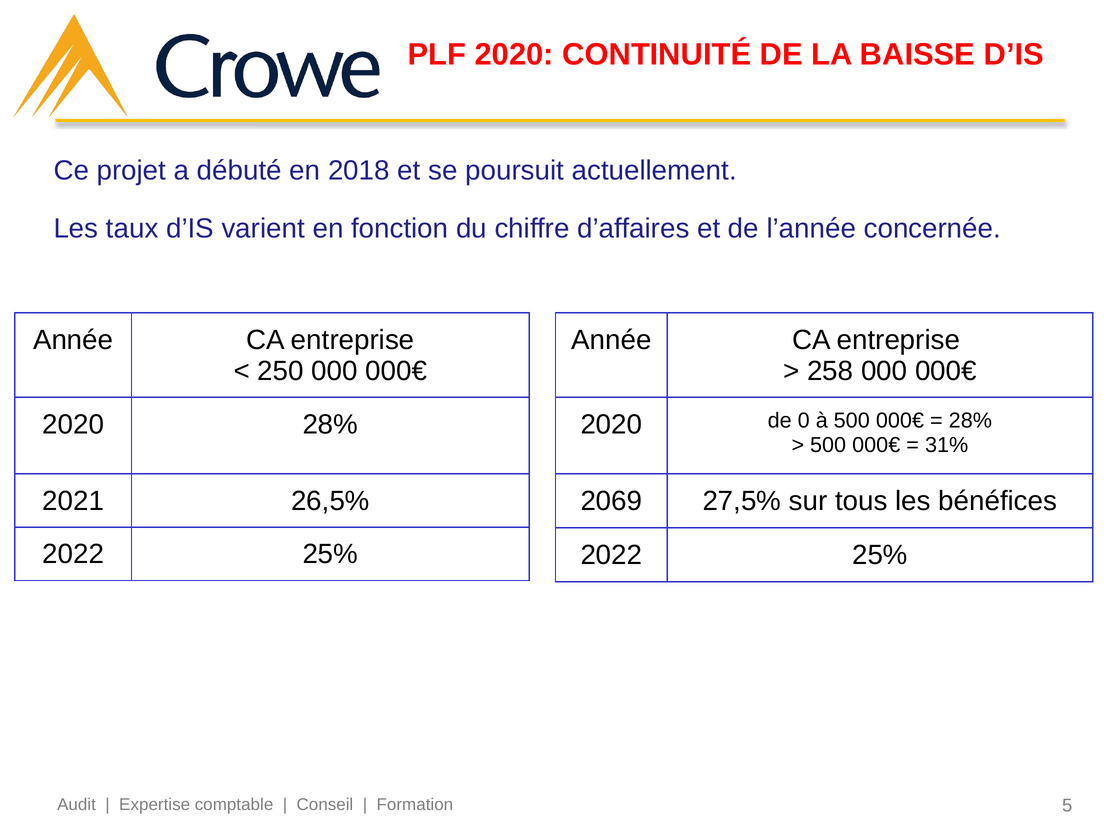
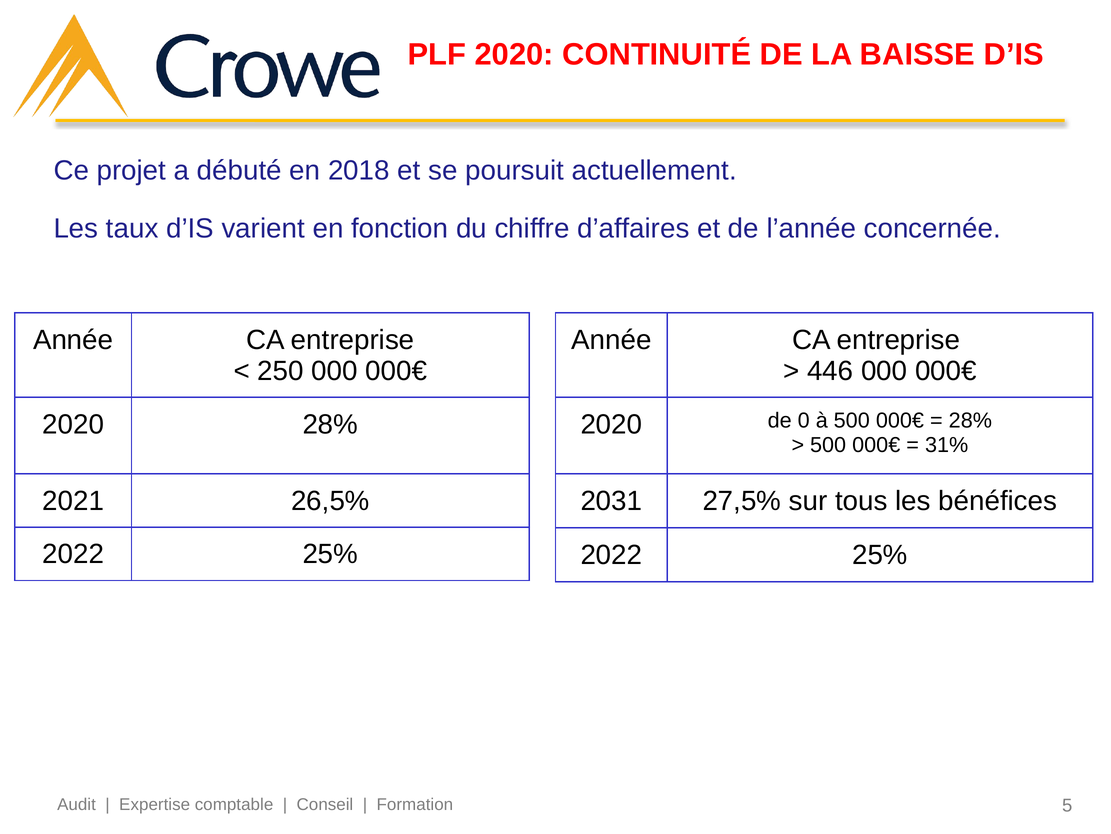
258: 258 -> 446
2069: 2069 -> 2031
